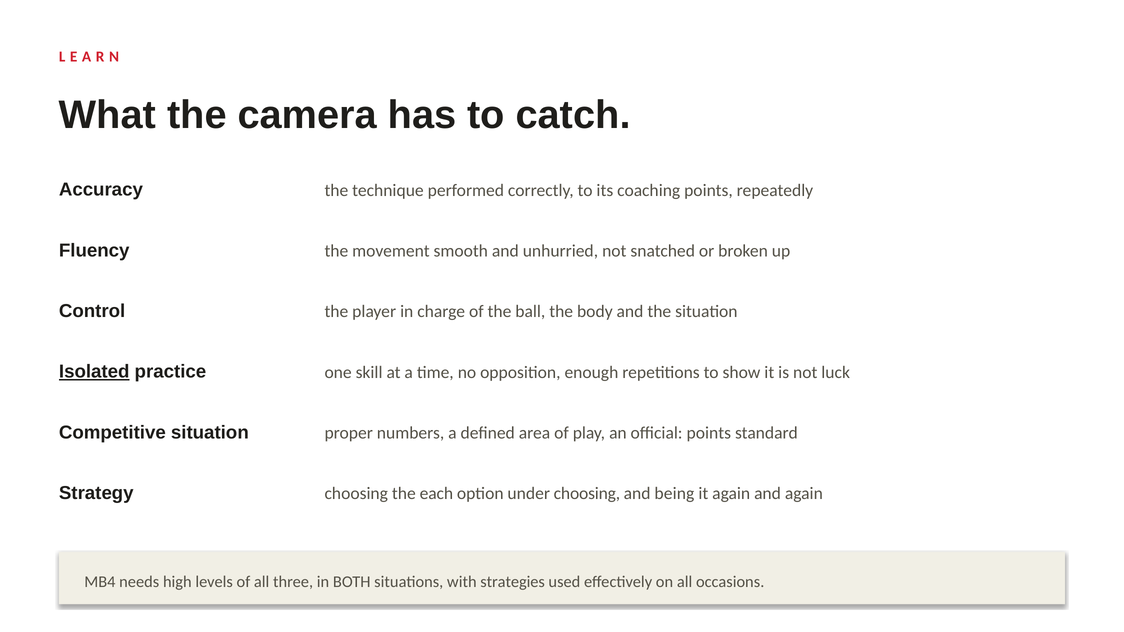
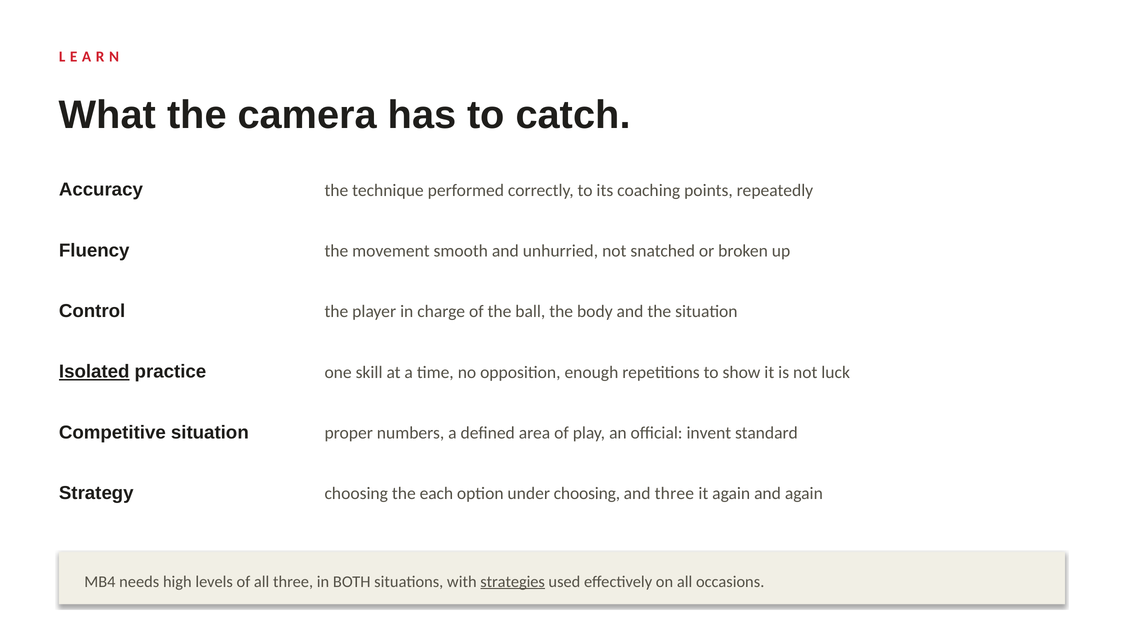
official points: points -> invent
and being: being -> three
strategies underline: none -> present
